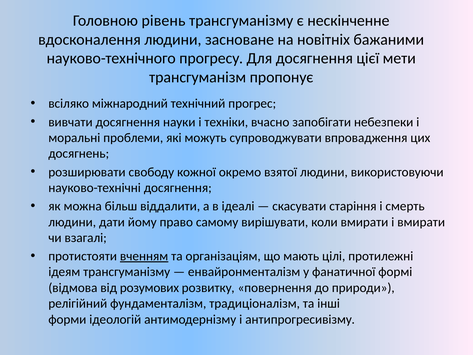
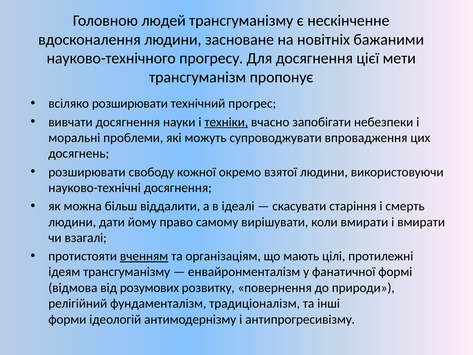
рівень: рівень -> людей
всіляко міжнародний: міжнародний -> розширювати
техніки underline: none -> present
